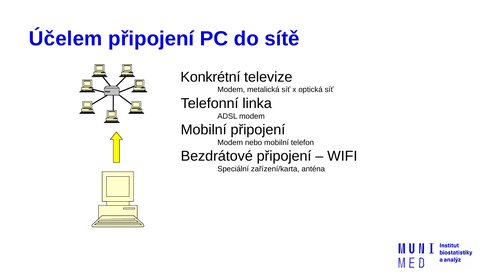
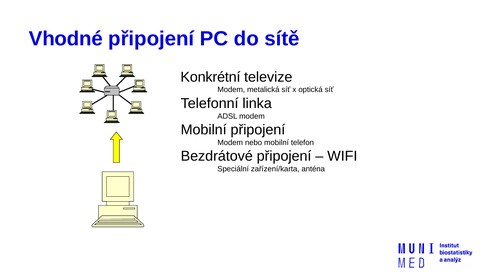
Účelem: Účelem -> Vhodné
